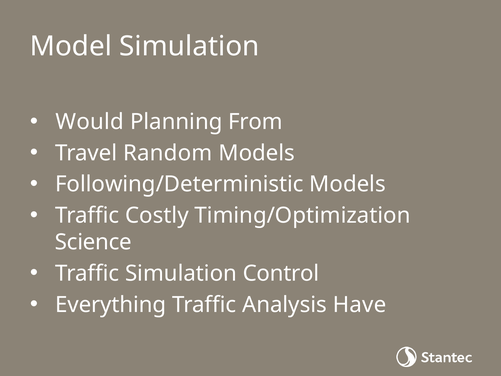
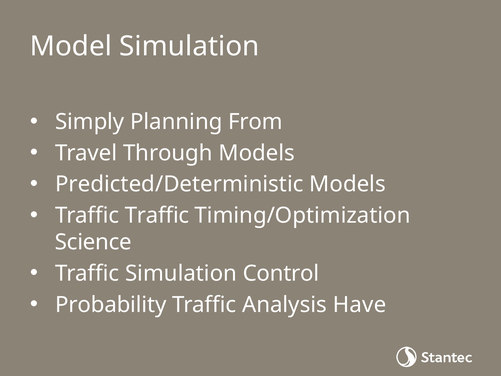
Would: Would -> Simply
Random: Random -> Through
Following/Deterministic: Following/Deterministic -> Predicted/Deterministic
Traffic Costly: Costly -> Traffic
Everything: Everything -> Probability
